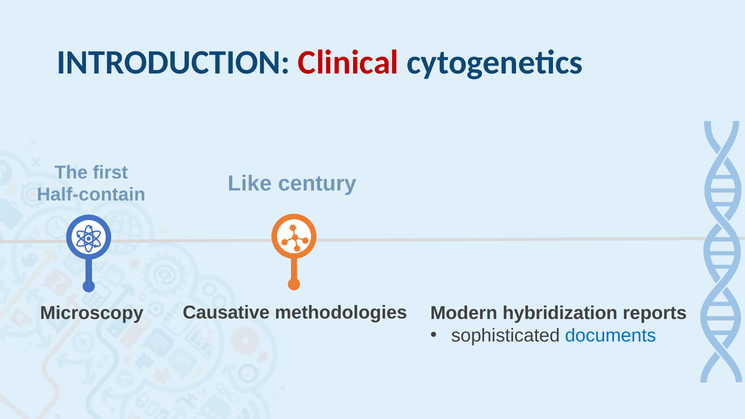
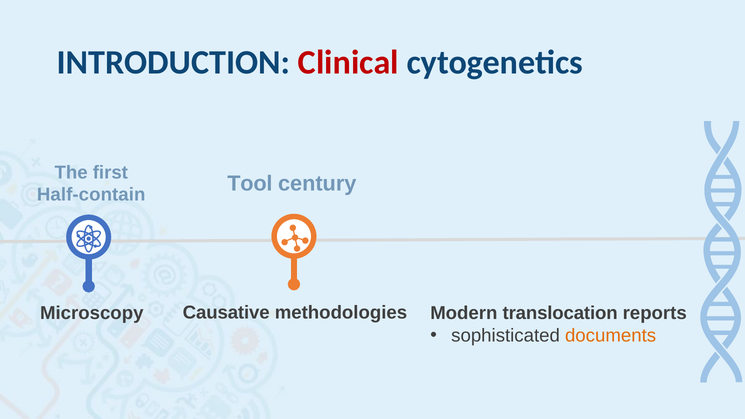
Like: Like -> Tool
hybridization: hybridization -> translocation
documents colour: blue -> orange
